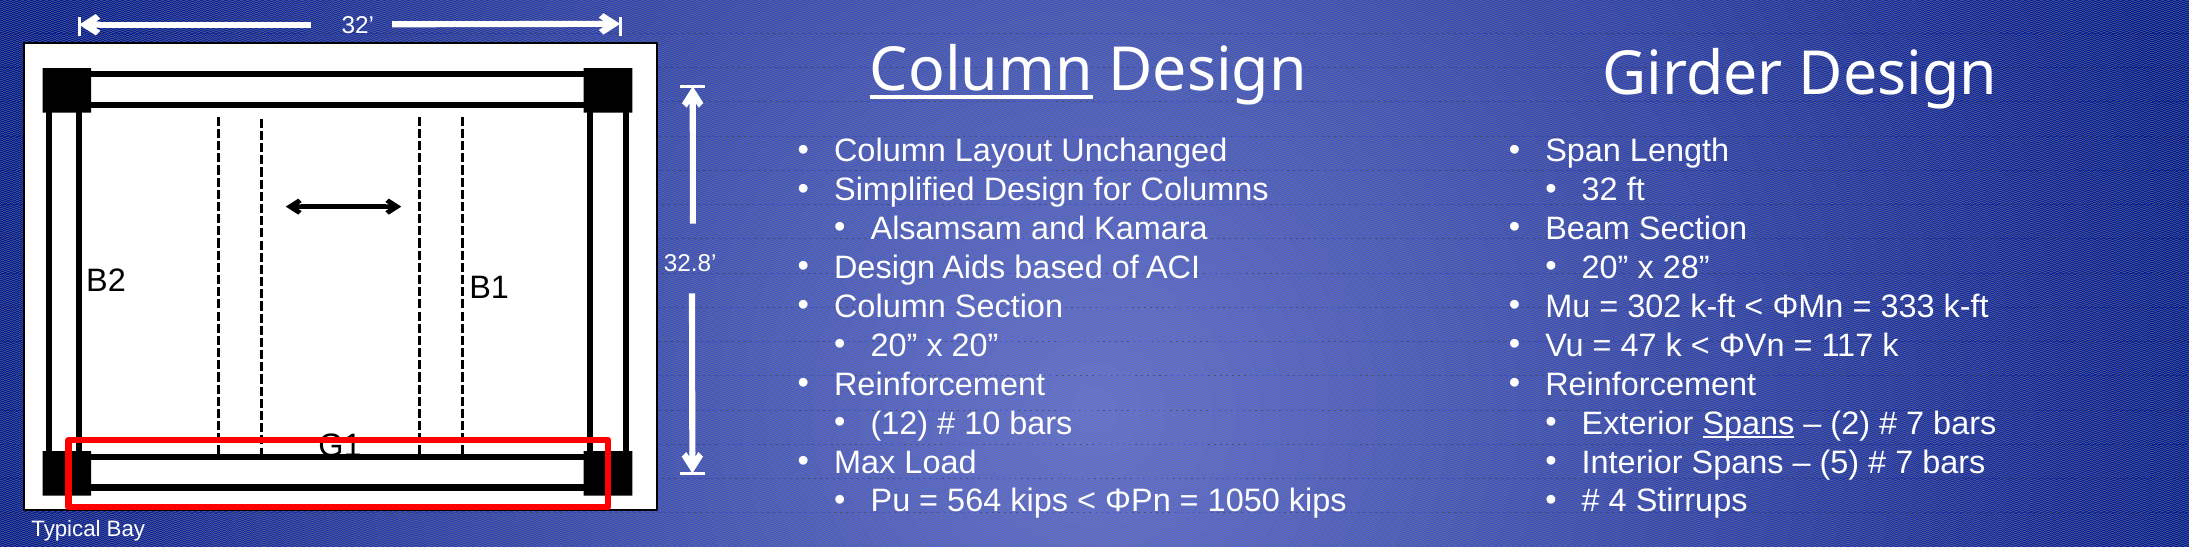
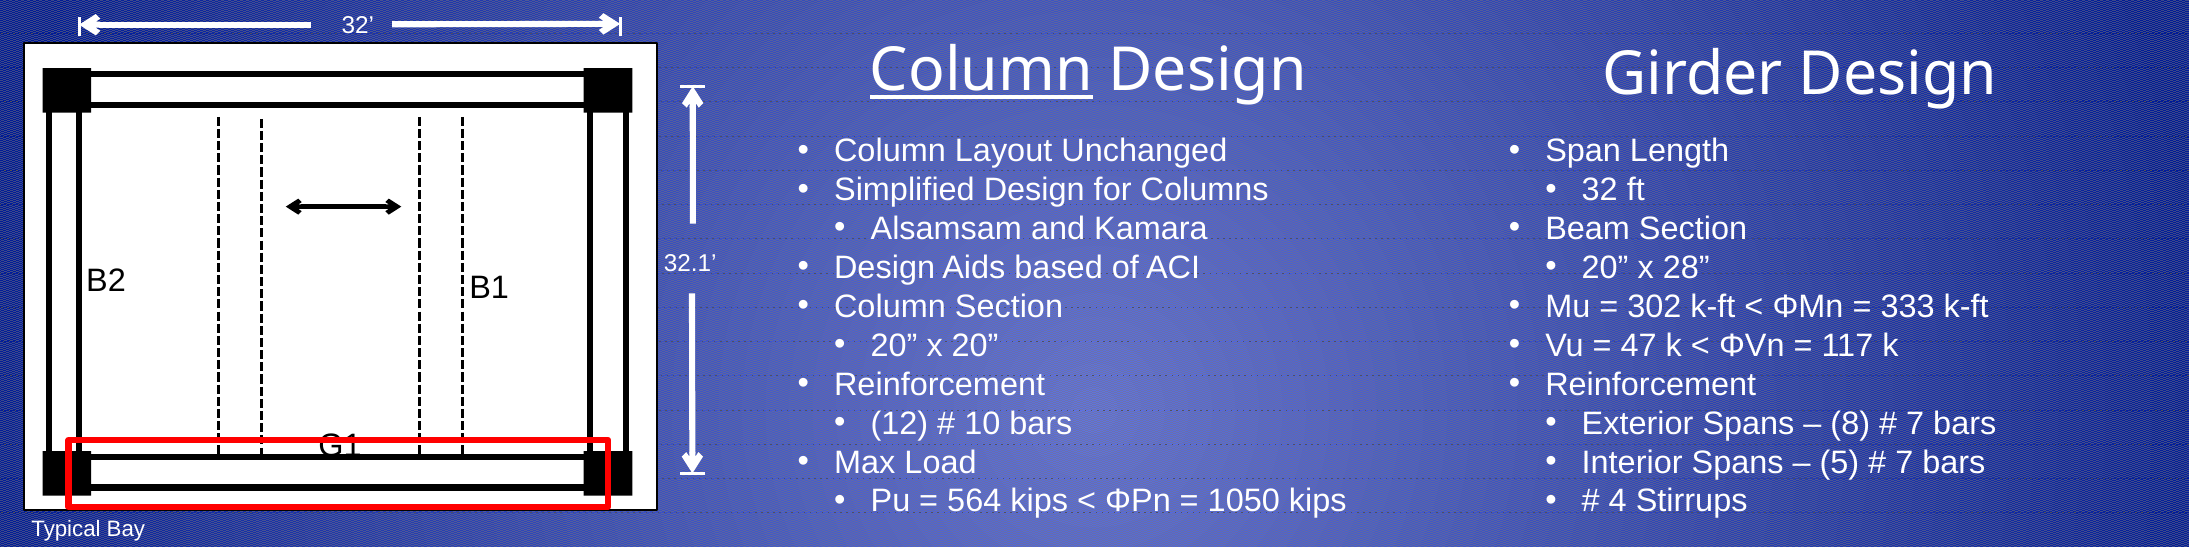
32.8: 32.8 -> 32.1
Spans at (1748, 424) underline: present -> none
2: 2 -> 8
